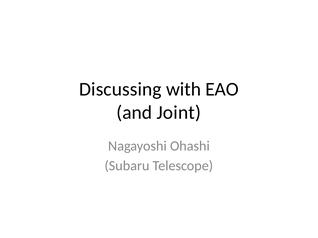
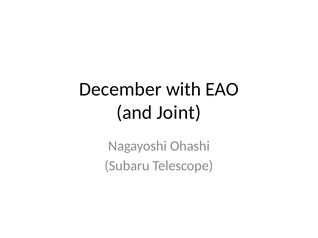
Discussing: Discussing -> December
